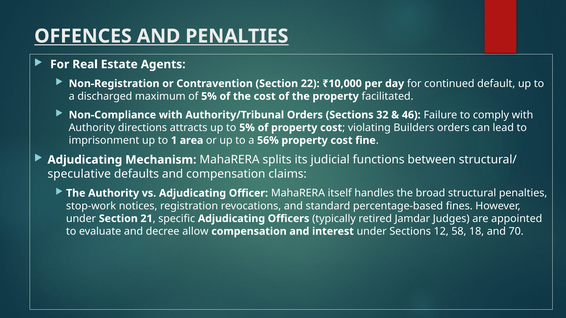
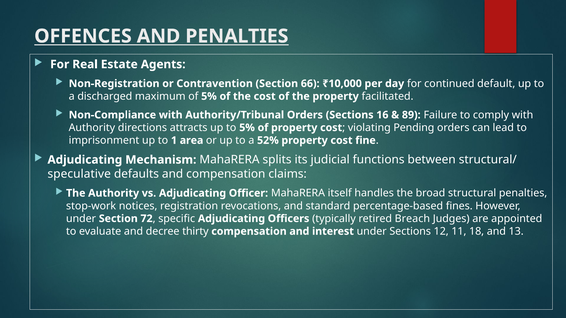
22: 22 -> 66
32: 32 -> 16
46: 46 -> 89
Builders: Builders -> Pending
56%: 56% -> 52%
21: 21 -> 72
Jamdar: Jamdar -> Breach
allow: allow -> thirty
58: 58 -> 11
70: 70 -> 13
